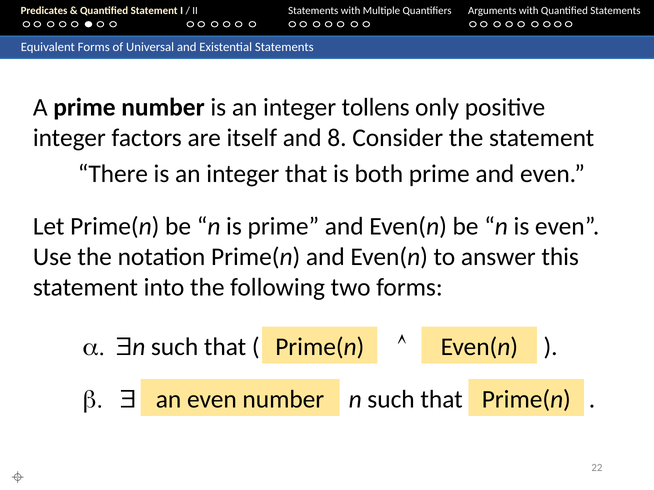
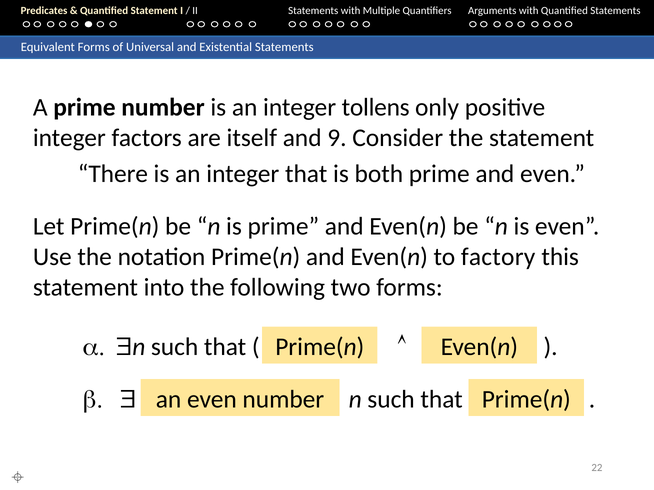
8: 8 -> 9
answer: answer -> factory
